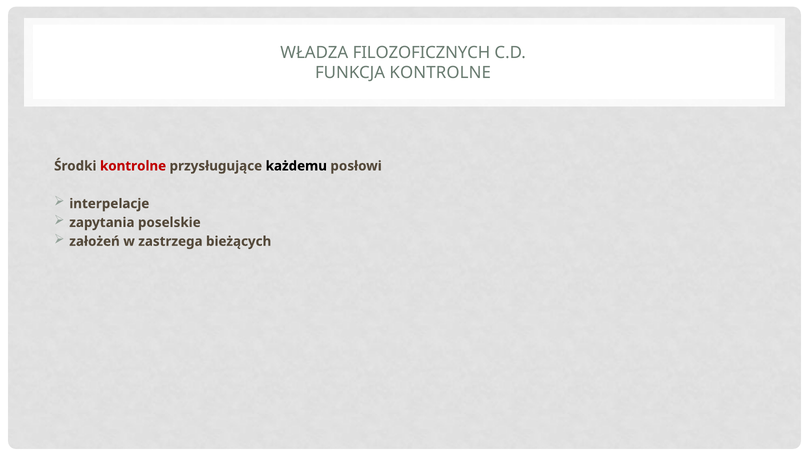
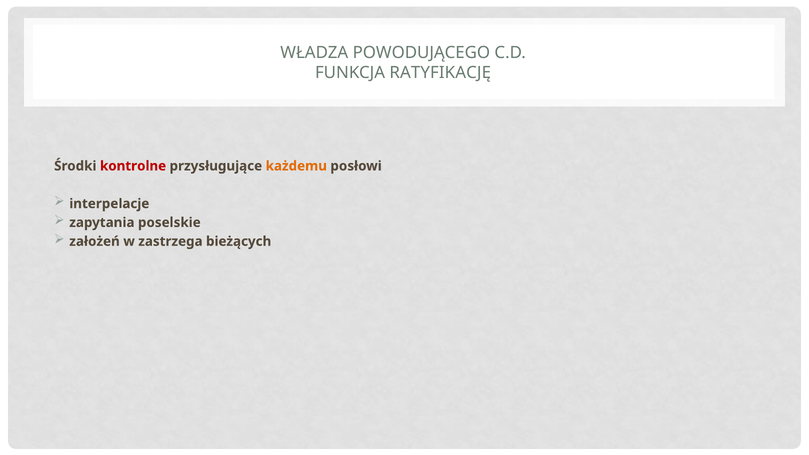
FILOZOFICZNYCH: FILOZOFICZNYCH -> POWODUJĄCEGO
FUNKCJA KONTROLNE: KONTROLNE -> RATYFIKACJĘ
każdemu colour: black -> orange
